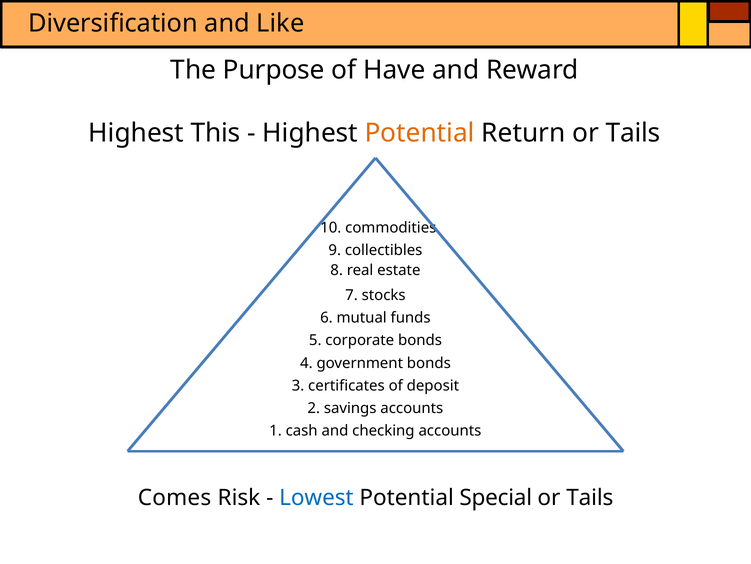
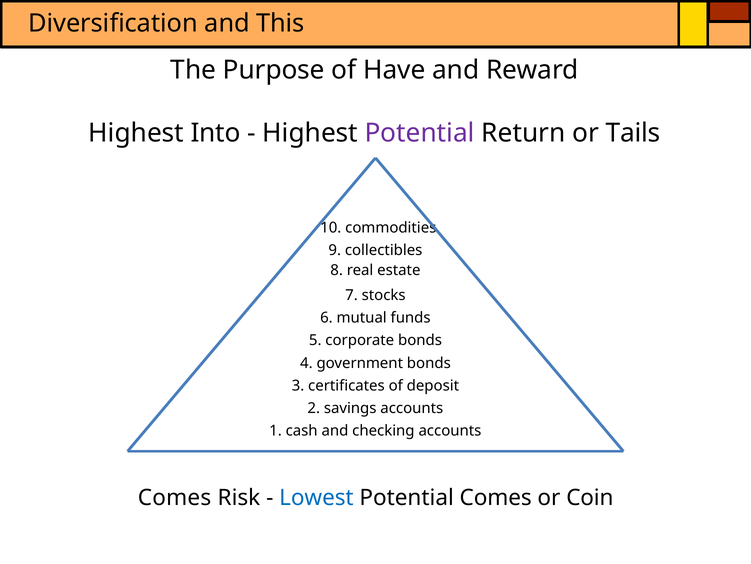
Like: Like -> This
This: This -> Into
Potential at (420, 133) colour: orange -> purple
Potential Special: Special -> Comes
Tails at (590, 497): Tails -> Coin
